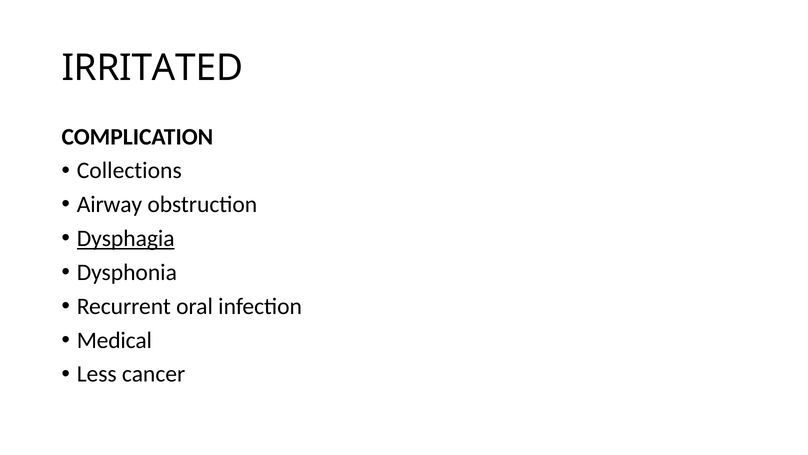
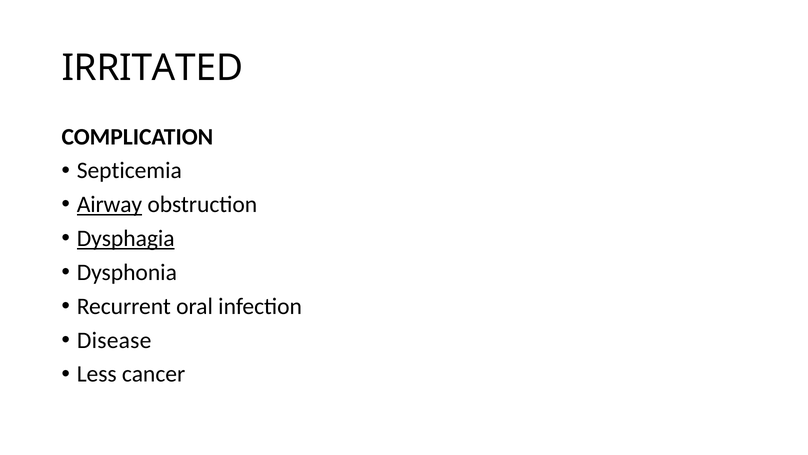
Collections: Collections -> Septicemia
Airway underline: none -> present
Medical: Medical -> Disease
